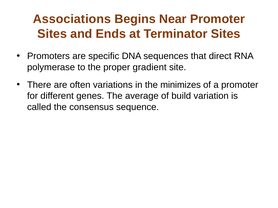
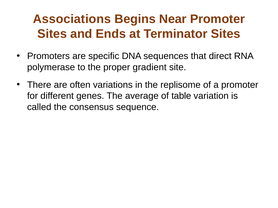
minimizes: minimizes -> replisome
build: build -> table
